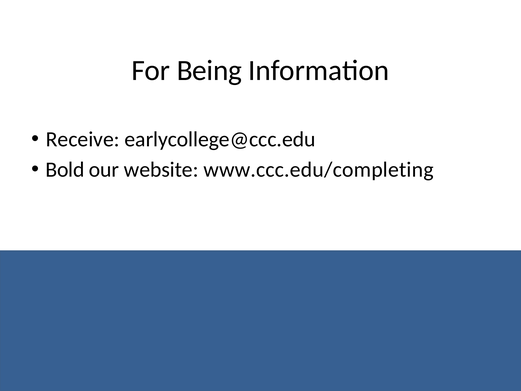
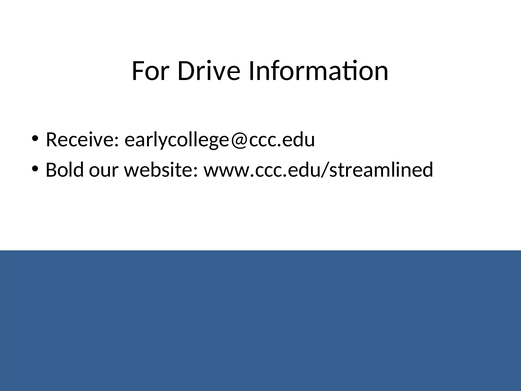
Being: Being -> Drive
www.ccc.edu/completing: www.ccc.edu/completing -> www.ccc.edu/streamlined
